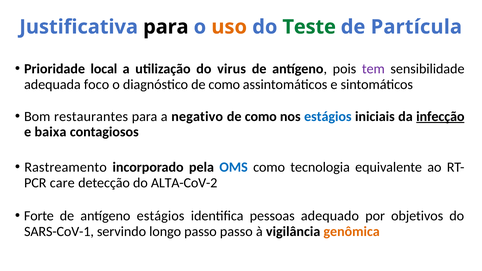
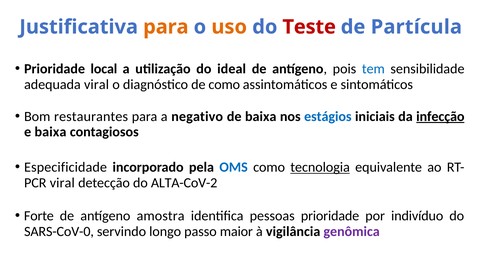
para at (166, 27) colour: black -> orange
Teste colour: green -> red
virus: virus -> ideal
tem colour: purple -> blue
adequada foco: foco -> viral
como at (261, 117): como -> baixa
Rastreamento: Rastreamento -> Especificidade
tecnologia underline: none -> present
care at (62, 183): care -> viral
antígeno estágios: estágios -> amostra
pessoas adequado: adequado -> prioridade
objetivos: objetivos -> indivíduo
SARS-CoV-1: SARS-CoV-1 -> SARS-CoV-0
passo passo: passo -> maior
genômica colour: orange -> purple
